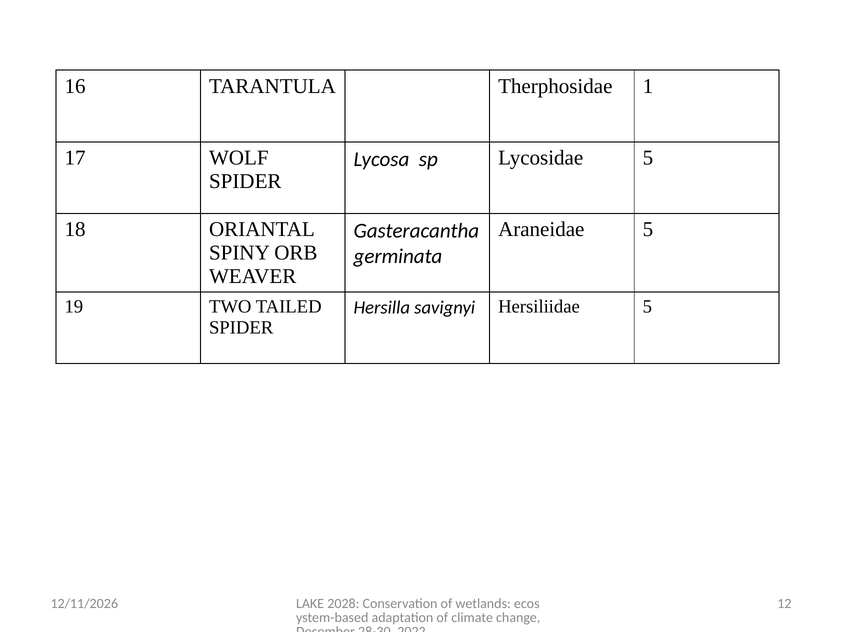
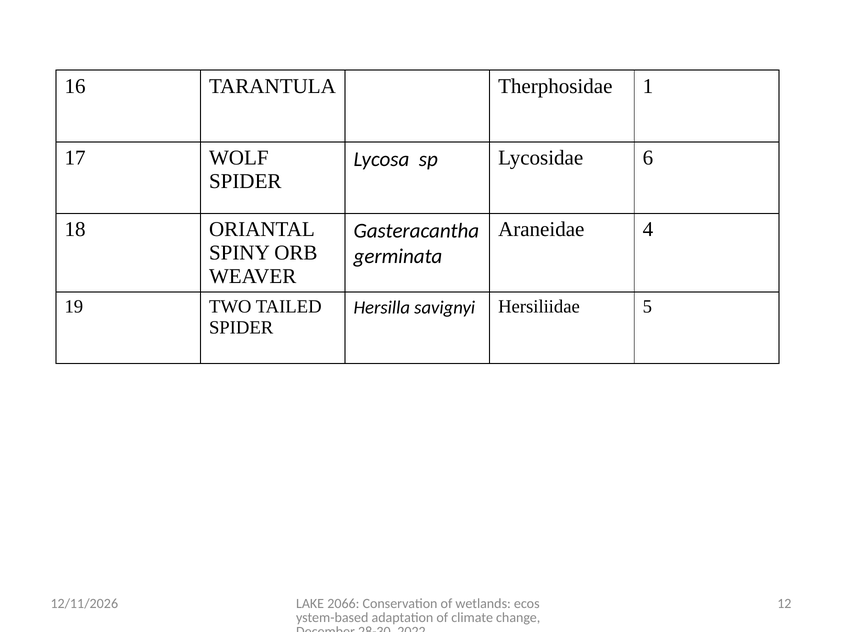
Lycosidae 5: 5 -> 6
Araneidae 5: 5 -> 4
2028: 2028 -> 2066
